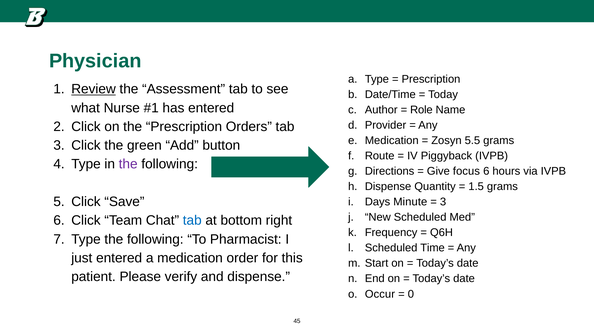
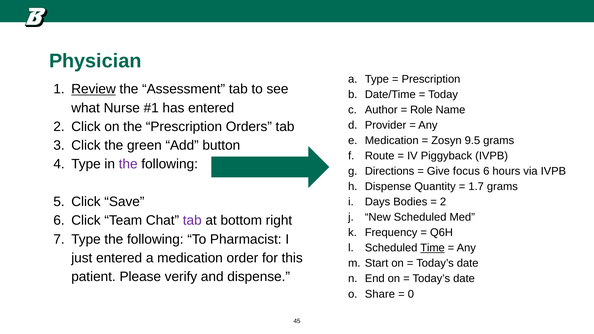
5.5: 5.5 -> 9.5
1.5: 1.5 -> 1.7
Minute: Minute -> Bodies
3 at (443, 202): 3 -> 2
tab at (192, 221) colour: blue -> purple
Time underline: none -> present
Occur: Occur -> Share
